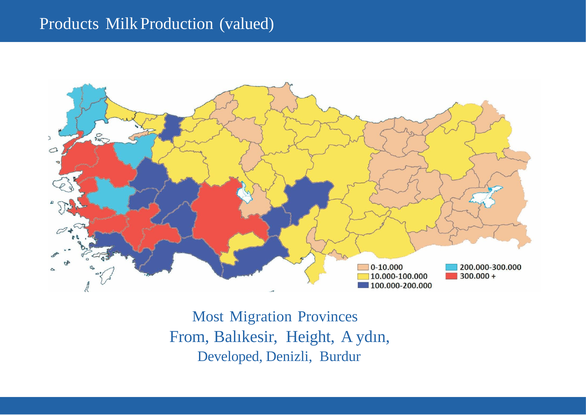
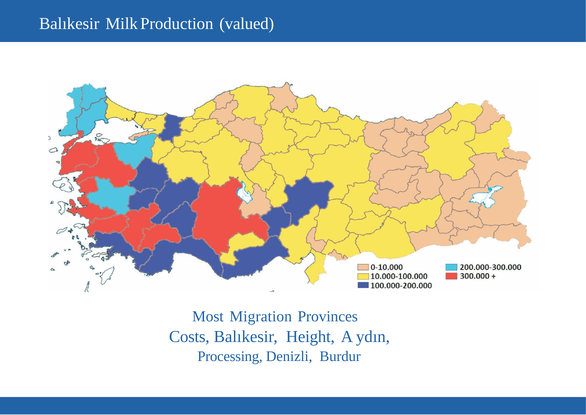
Products at (69, 24): Products -> Balıkesir
From: From -> Costs
Developed: Developed -> Processing
